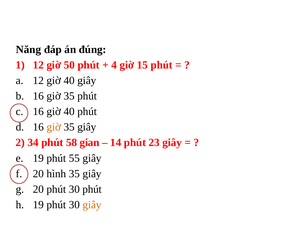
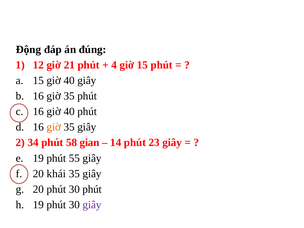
Năng: Năng -> Động
50: 50 -> 21
12 at (38, 80): 12 -> 15
hình: hình -> khái
giây at (92, 205) colour: orange -> purple
